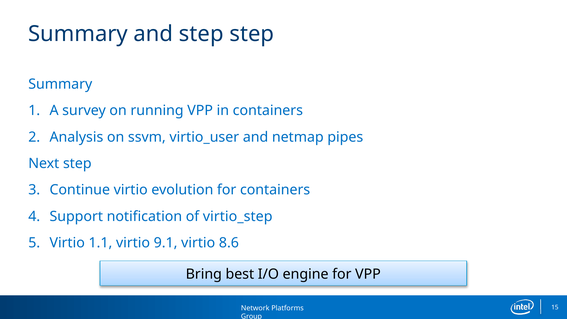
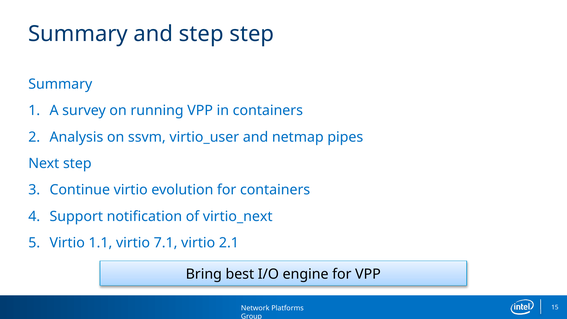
virtio_step: virtio_step -> virtio_next
9.1: 9.1 -> 7.1
8.6: 8.6 -> 2.1
